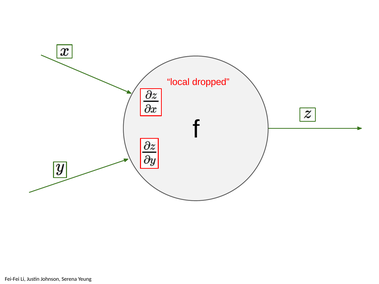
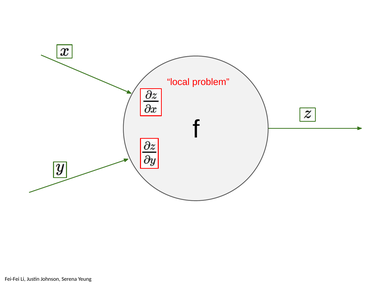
dropped: dropped -> problem
